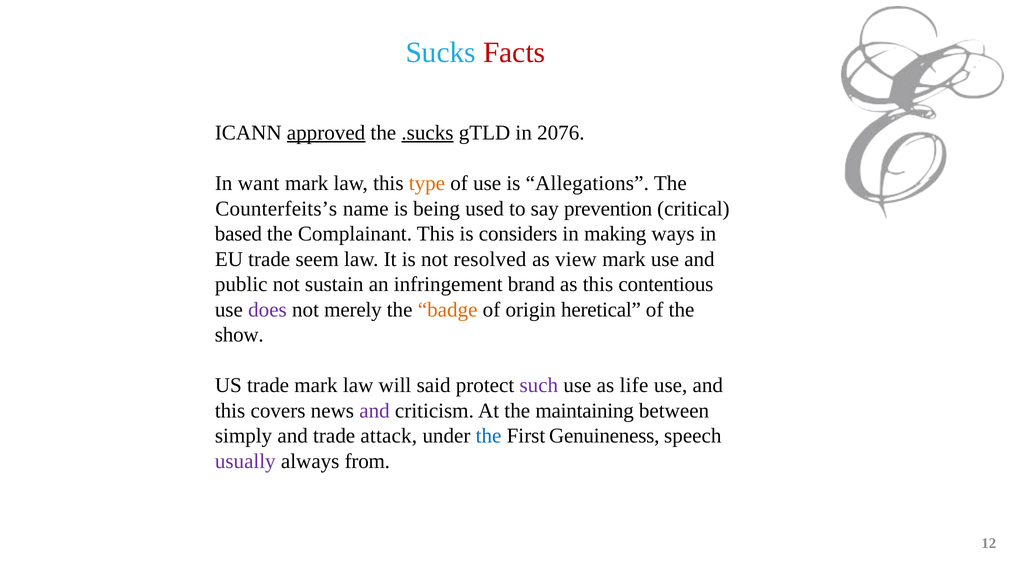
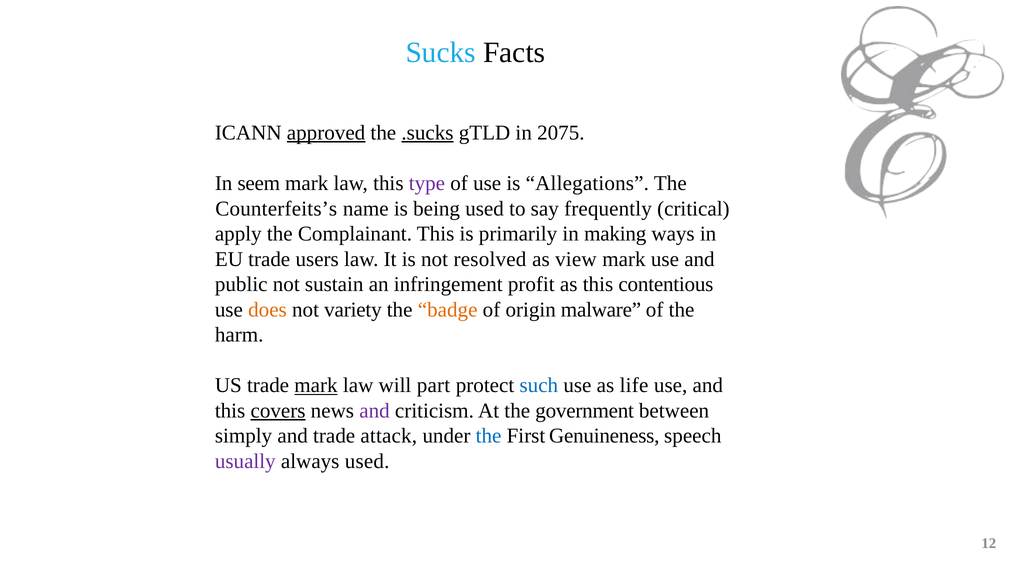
Facts colour: red -> black
2076: 2076 -> 2075
want: want -> seem
type colour: orange -> purple
prevention: prevention -> frequently
based: based -> apply
considers: considers -> primarily
seem: seem -> users
brand: brand -> profit
does colour: purple -> orange
merely: merely -> variety
heretical: heretical -> malware
show: show -> harm
mark at (316, 385) underline: none -> present
said: said -> part
such colour: purple -> blue
covers underline: none -> present
maintaining: maintaining -> government
always from: from -> used
